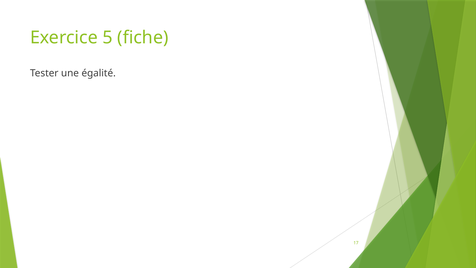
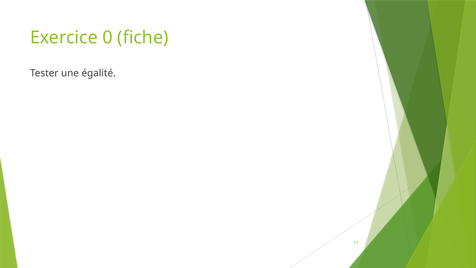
5: 5 -> 0
